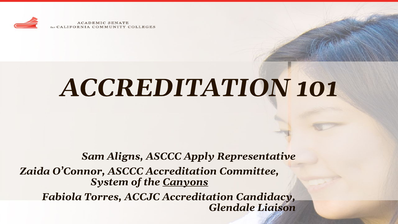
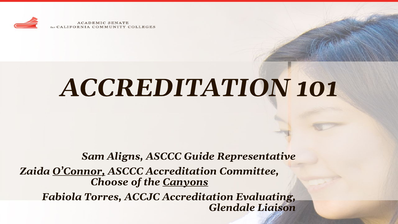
Apply: Apply -> Guide
O’Connor underline: none -> present
System: System -> Choose
Candidacy: Candidacy -> Evaluating
